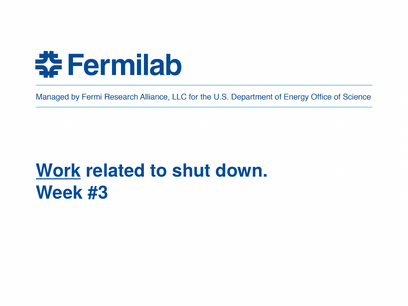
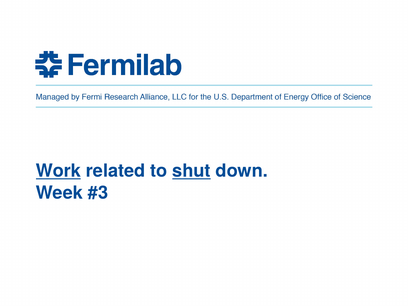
shut underline: none -> present
